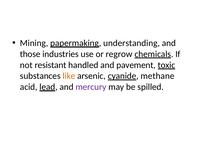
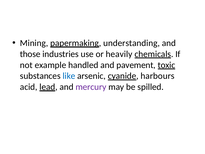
regrow: regrow -> heavily
resistant: resistant -> example
like colour: orange -> blue
methane: methane -> harbours
